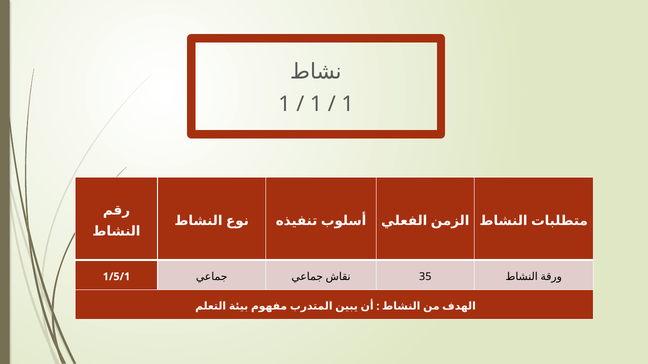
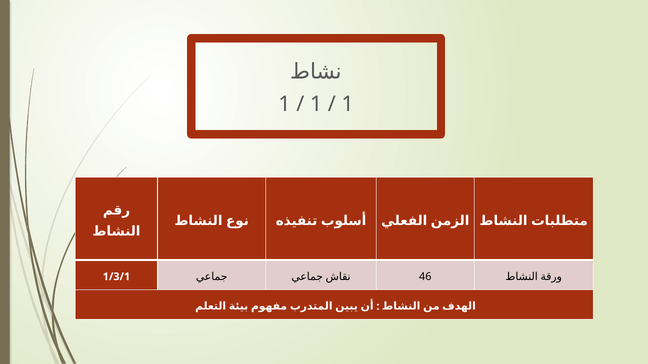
1/5/1: 1/5/1 -> 1/3/1
35: 35 -> 46
